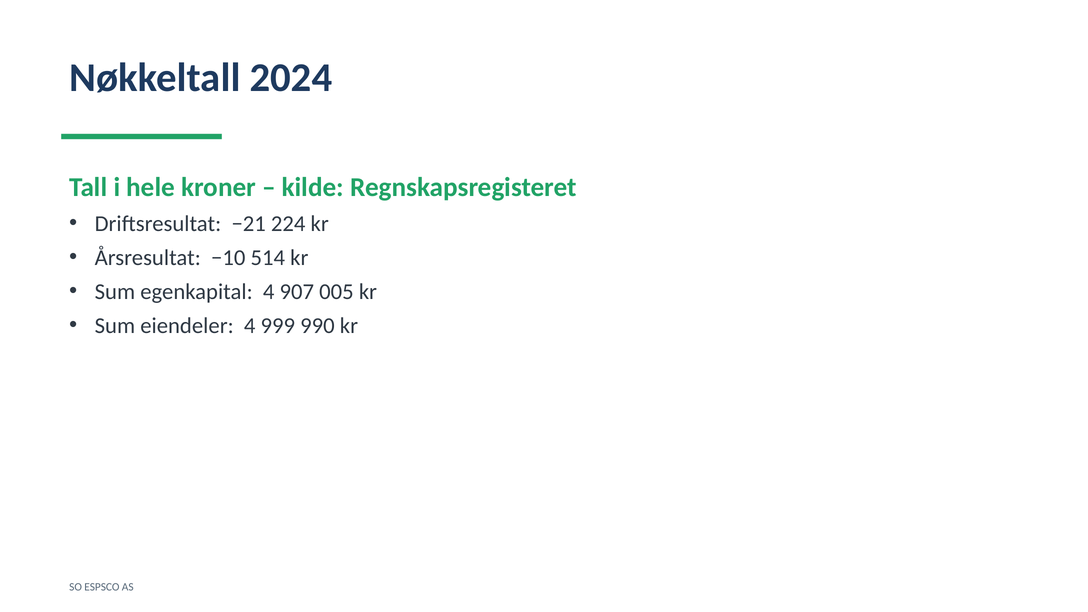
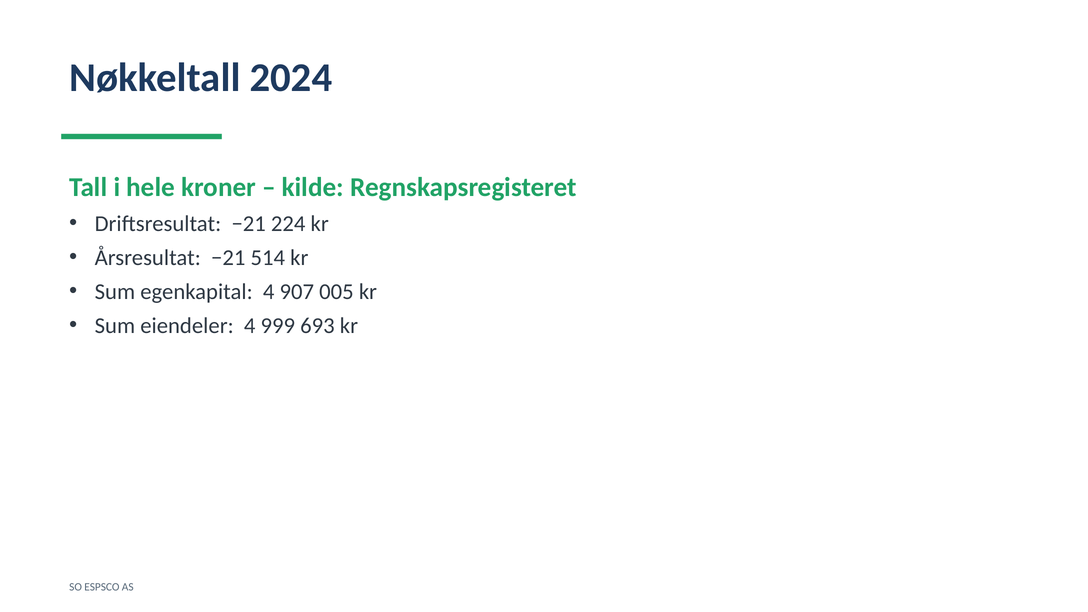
Årsresultat −10: −10 -> −21
990: 990 -> 693
